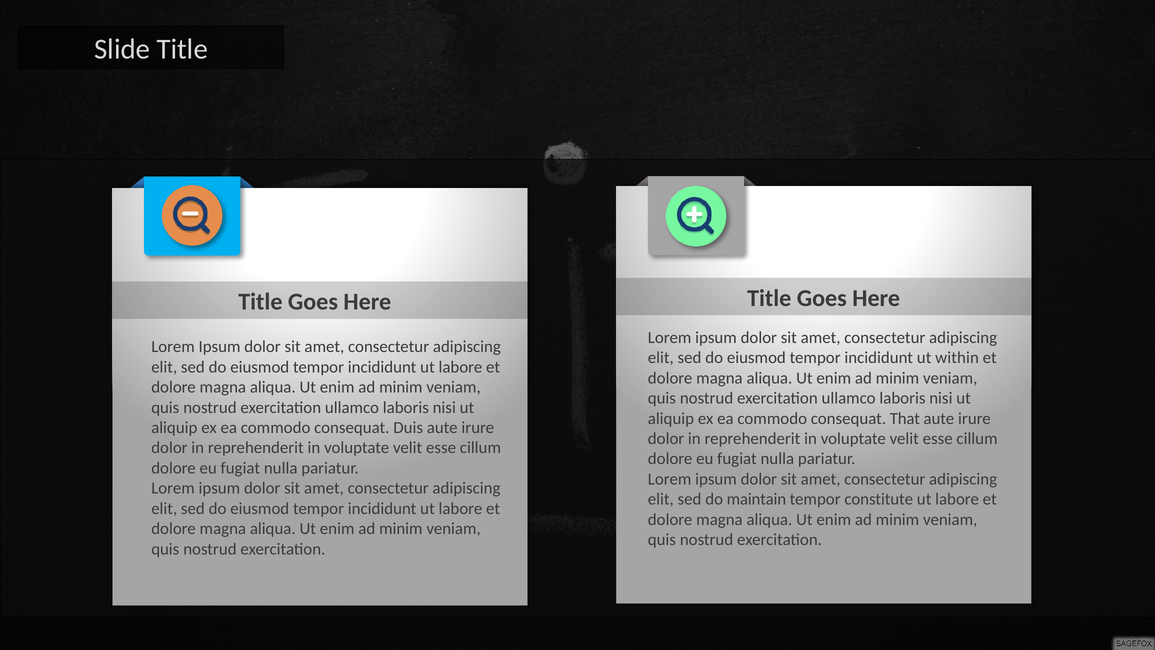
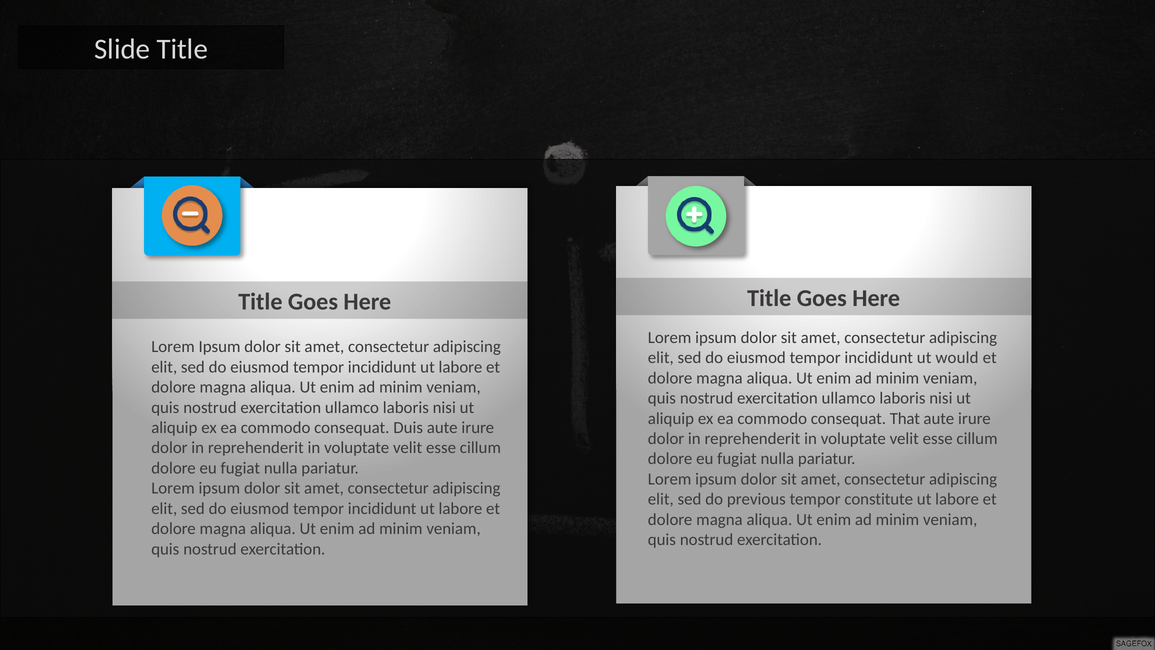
within: within -> would
maintain: maintain -> previous
